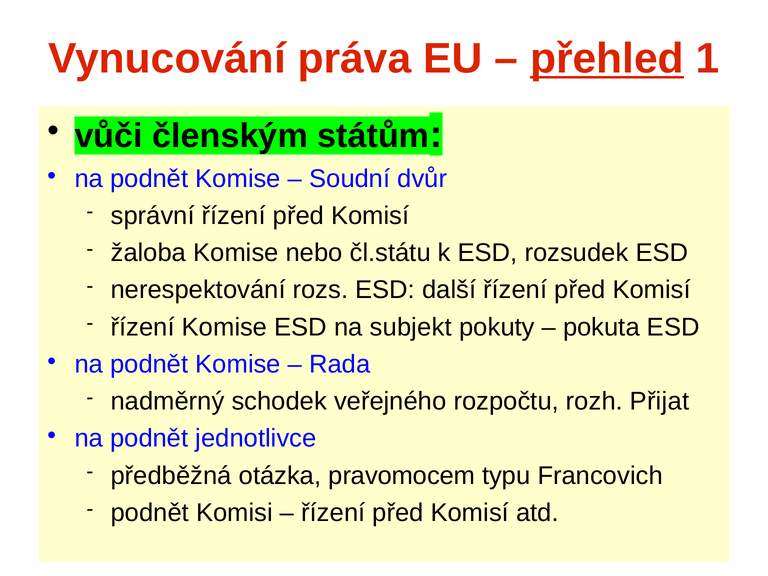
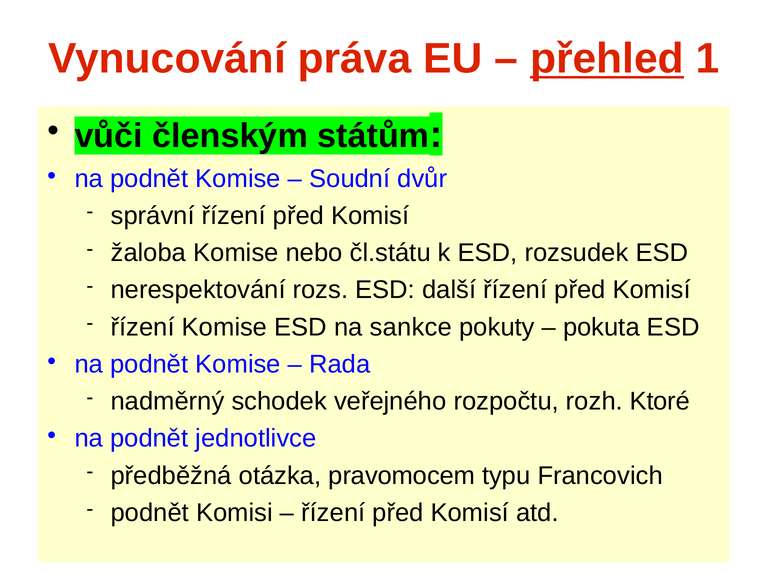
subjekt: subjekt -> sankce
Přijat: Přijat -> Ktoré
